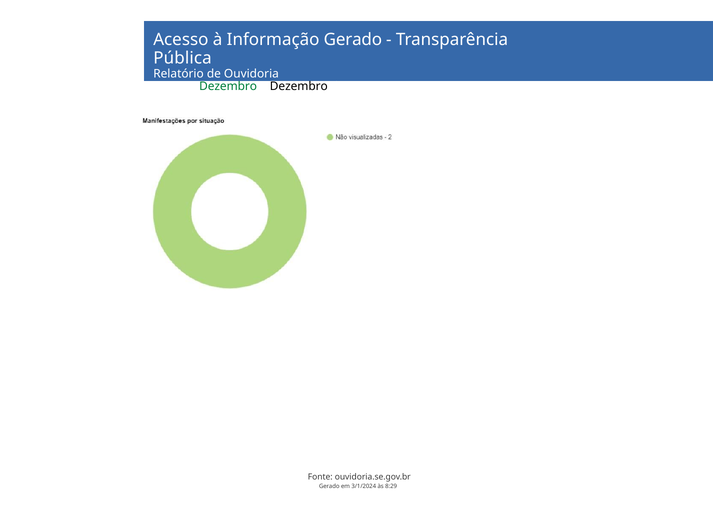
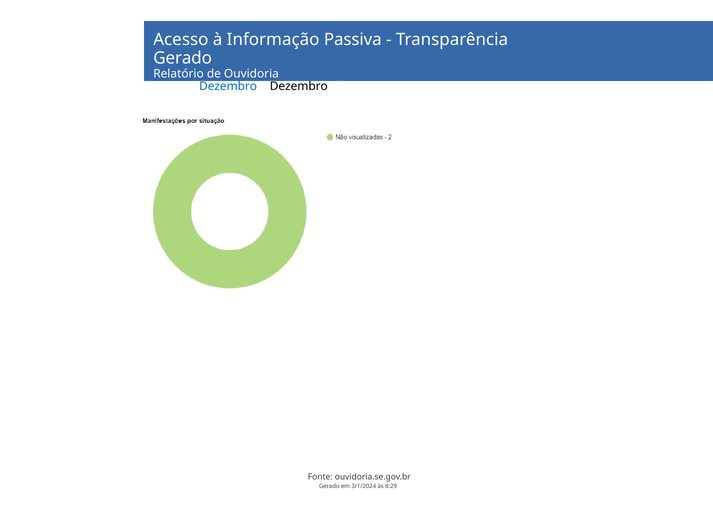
Informação Gerado: Gerado -> Passiva
Pública at (183, 58): Pública -> Gerado
Dezembro at (228, 86) colour: green -> blue
